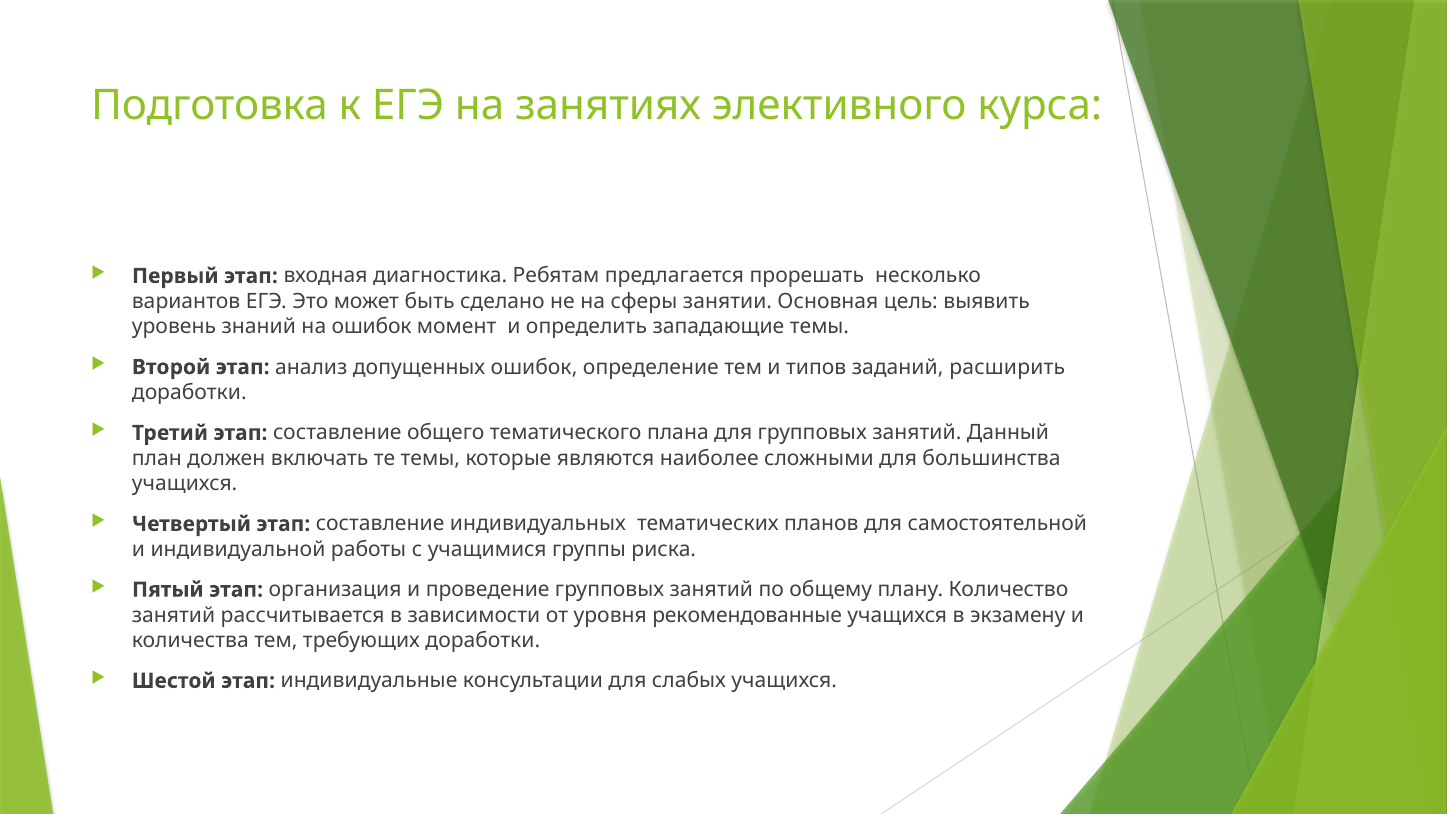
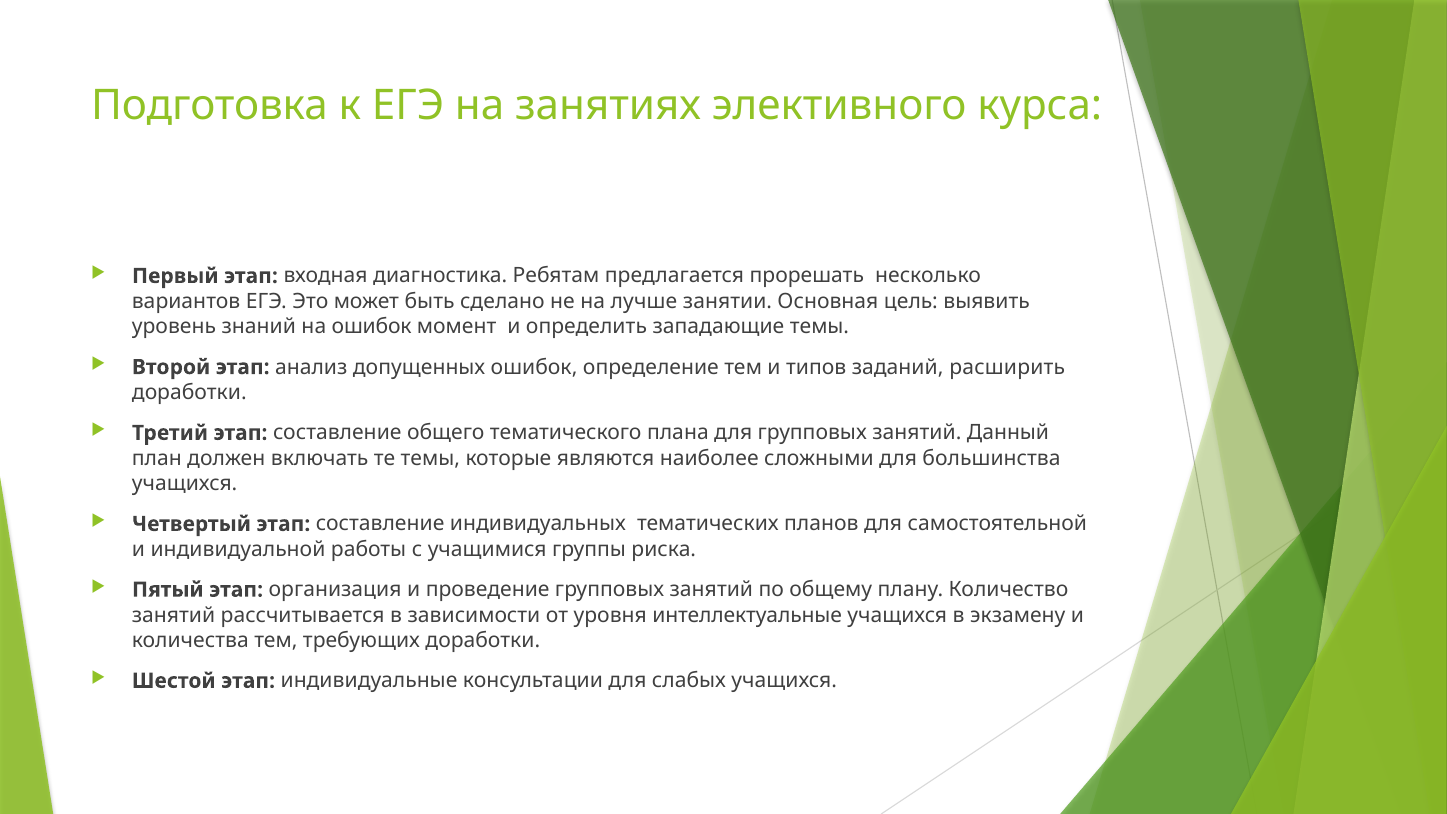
сферы: сферы -> лучше
рекомендованные: рекомендованные -> интеллектуальные
